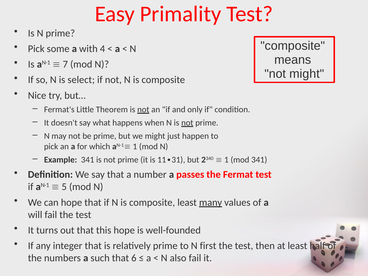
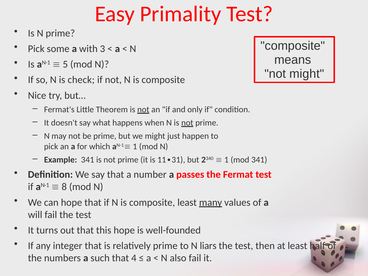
4: 4 -> 3
7: 7 -> 5
select: select -> check
5: 5 -> 8
first: first -> liars
6: 6 -> 4
